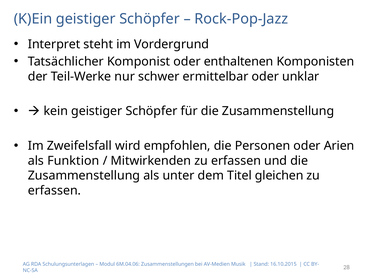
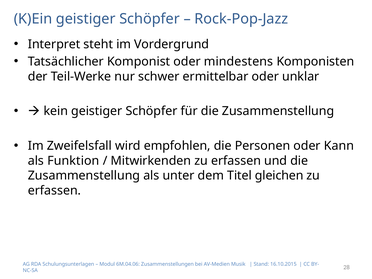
enthaltenen: enthaltenen -> mindestens
Arien: Arien -> Kann
